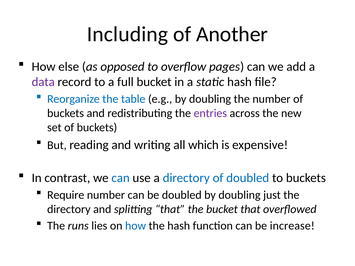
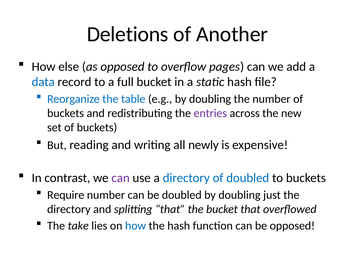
Including: Including -> Deletions
data colour: purple -> blue
which: which -> newly
can at (121, 178) colour: blue -> purple
runs: runs -> take
be increase: increase -> opposed
